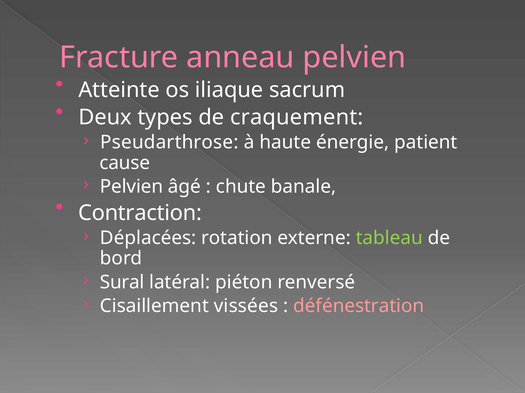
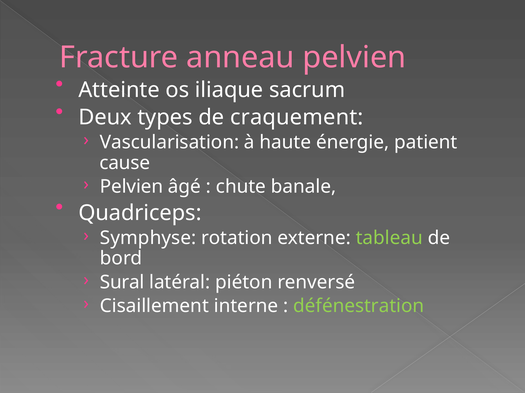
Pseudarthrose: Pseudarthrose -> Vascularisation
Contraction: Contraction -> Quadriceps
Déplacées: Déplacées -> Symphyse
vissées: vissées -> interne
défénestration colour: pink -> light green
